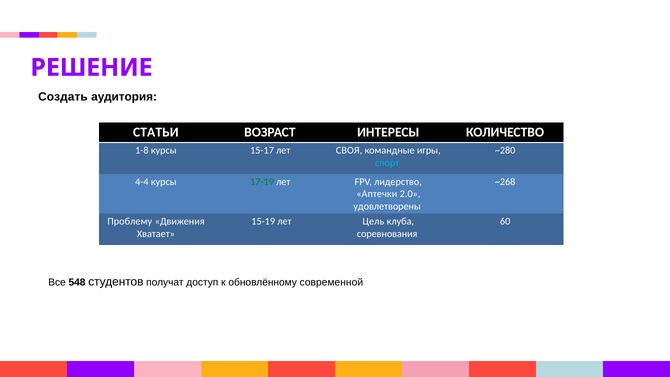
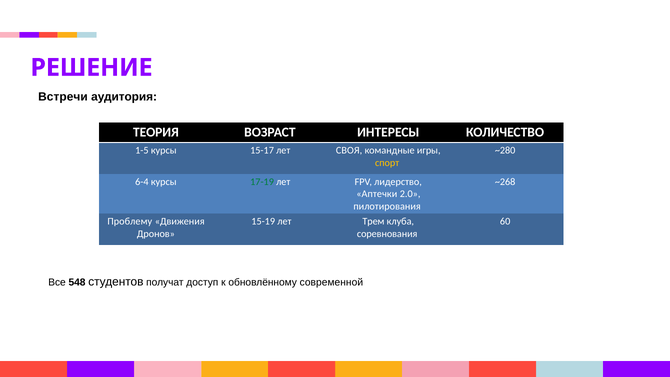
Создать: Создать -> Встречи
СТАТЬИ: СТАТЬИ -> ТЕОРИЯ
1-8: 1-8 -> 1-5
спорт colour: light blue -> yellow
4-4: 4-4 -> 6-4
удовлетворены: удовлетворены -> пилотирования
Цель: Цель -> Трем
Хватает: Хватает -> Дронов
